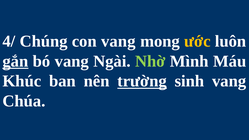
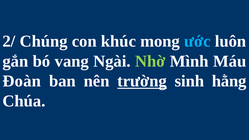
4/: 4/ -> 2/
con vang: vang -> khúc
ước colour: yellow -> light blue
gắn underline: present -> none
Khúc: Khúc -> Đoàn
sinh vang: vang -> hằng
